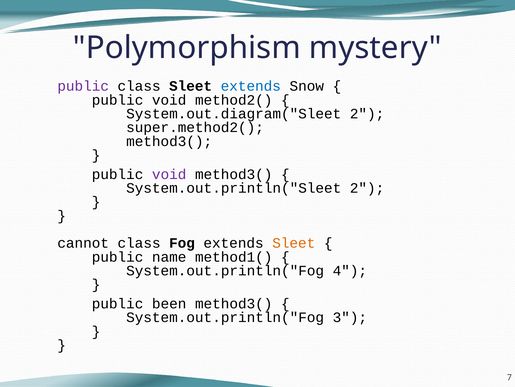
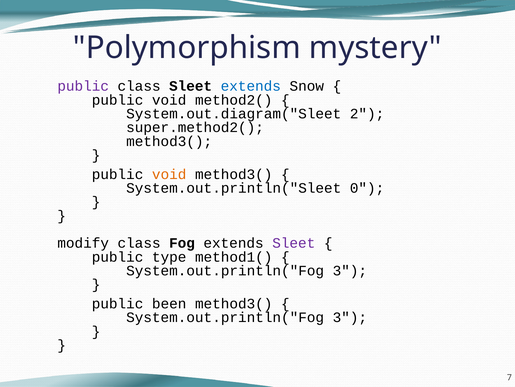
void at (169, 174) colour: purple -> orange
System.out.println("Sleet 2: 2 -> 0
cannot: cannot -> modify
Sleet at (294, 243) colour: orange -> purple
name: name -> type
4 at (350, 270): 4 -> 3
